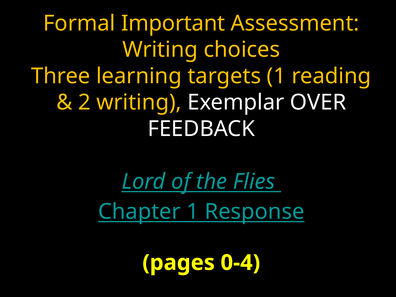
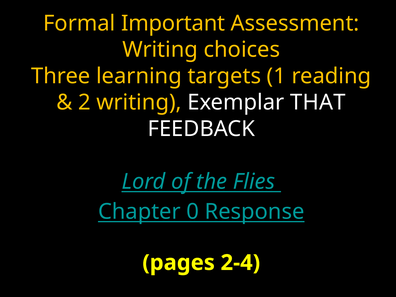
OVER: OVER -> THAT
Chapter 1: 1 -> 0
0-4: 0-4 -> 2-4
